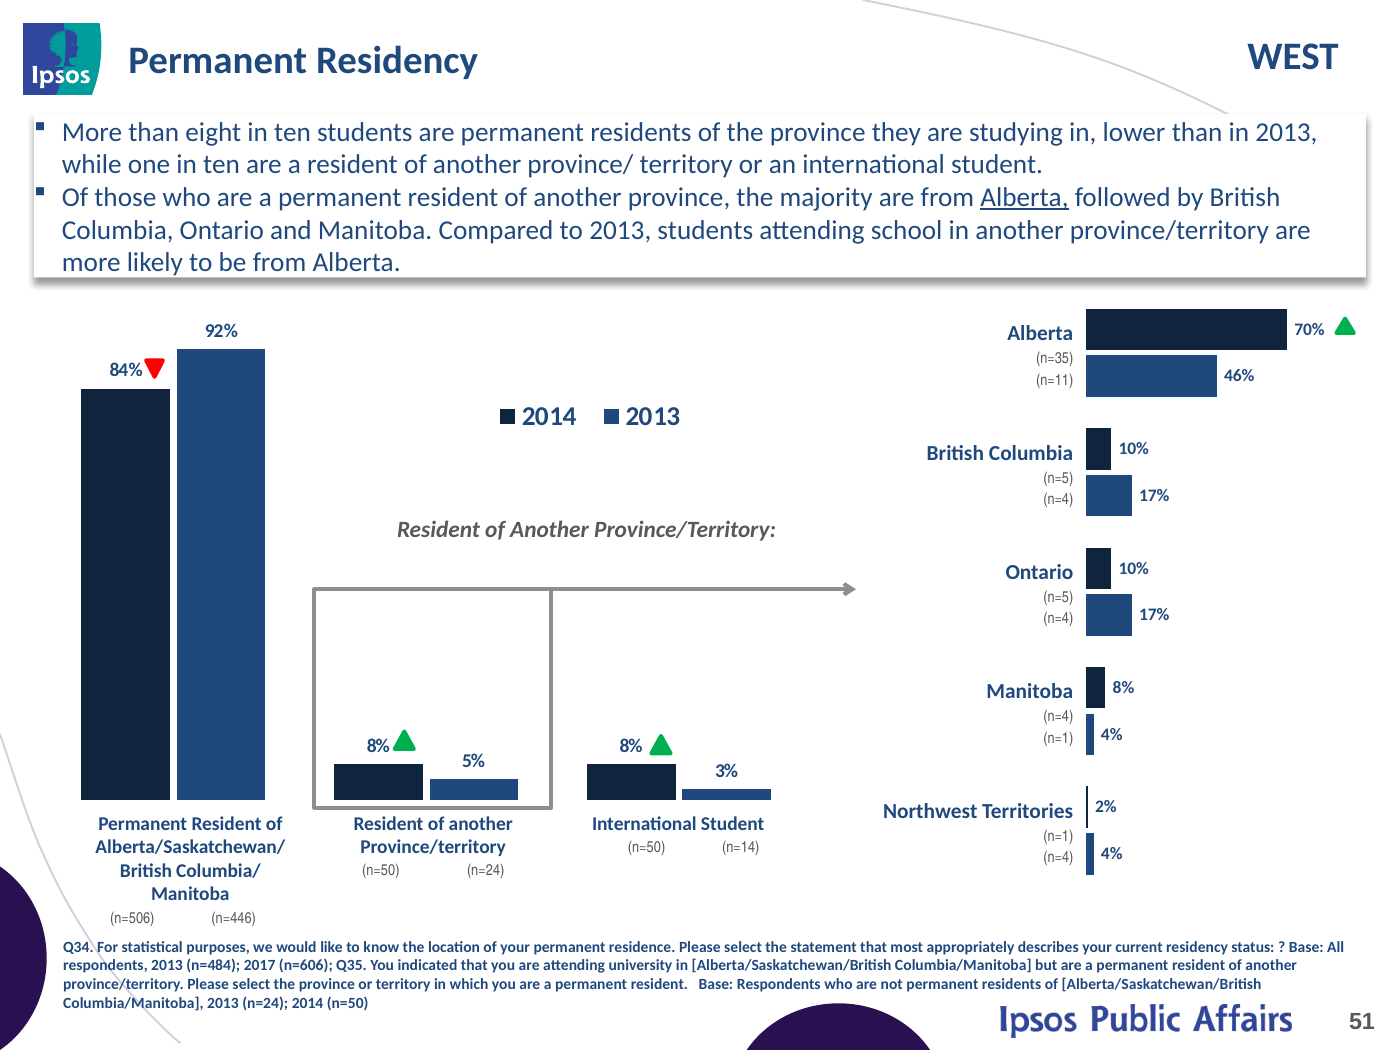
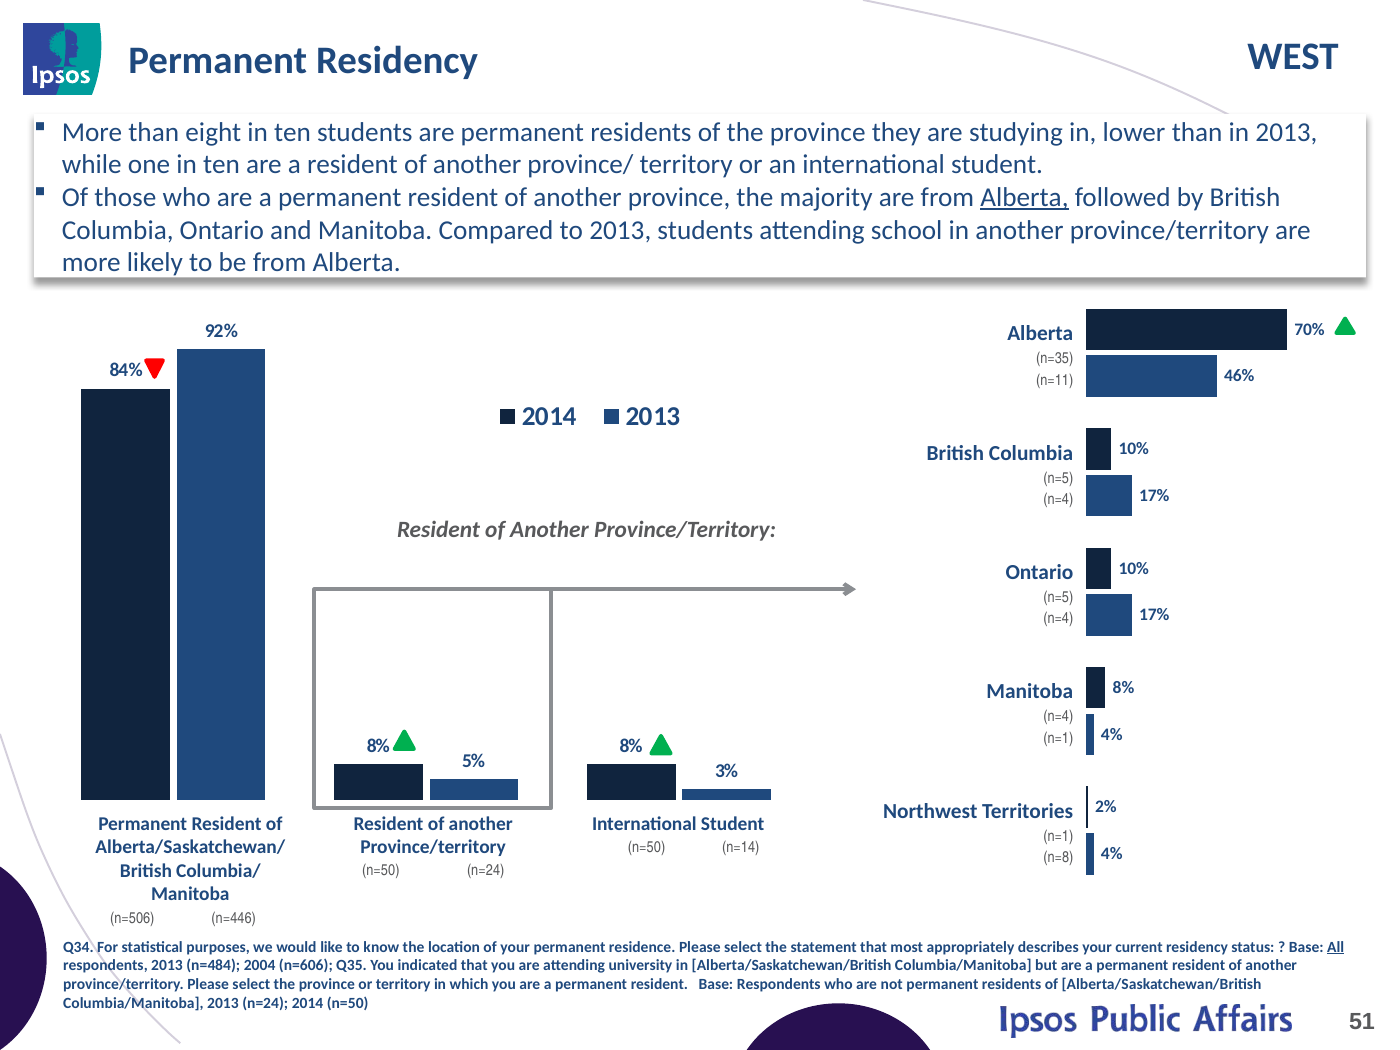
n=4 at (1058, 857): n=4 -> n=8
All underline: none -> present
2017: 2017 -> 2004
